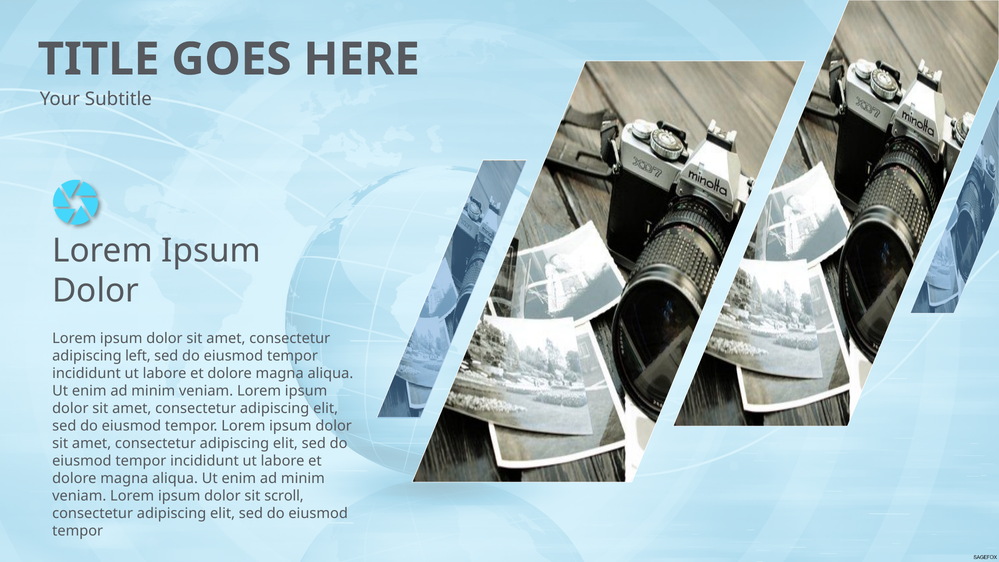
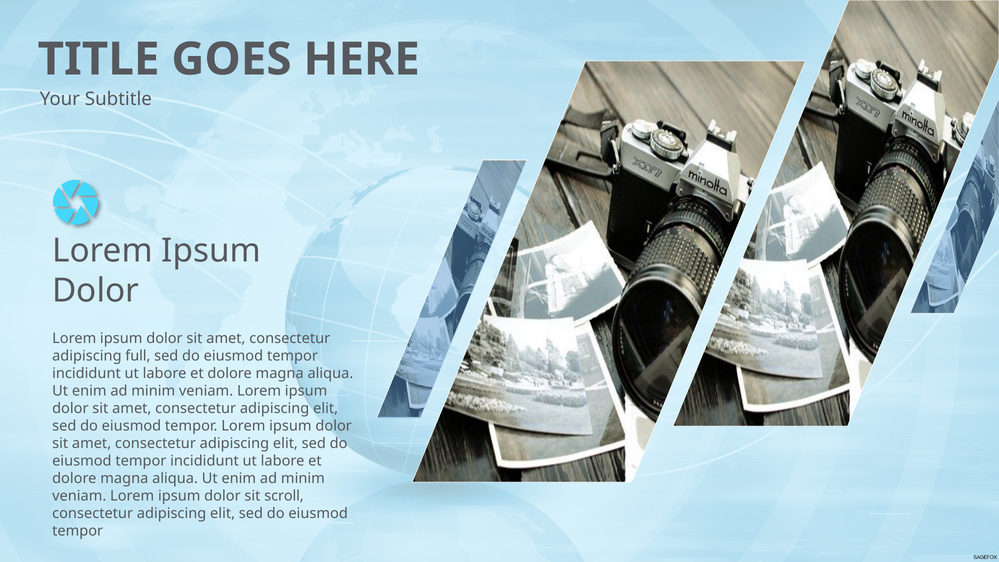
left: left -> full
